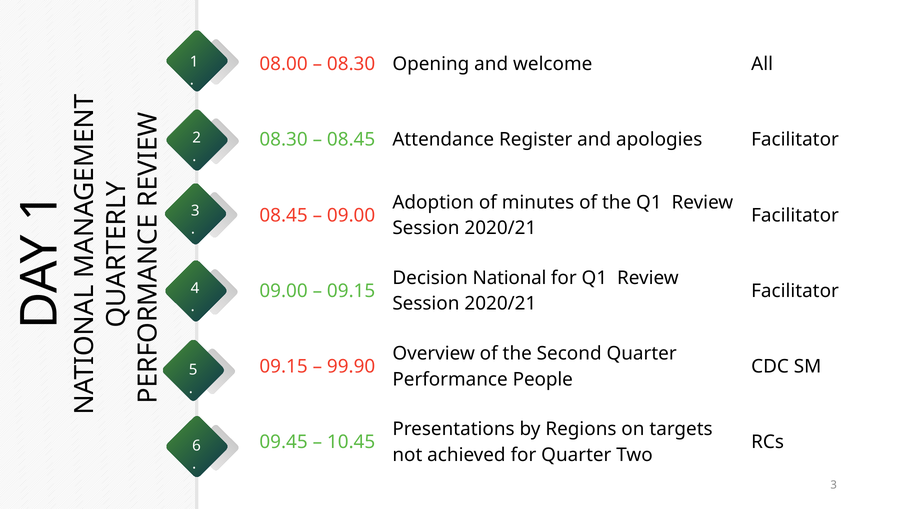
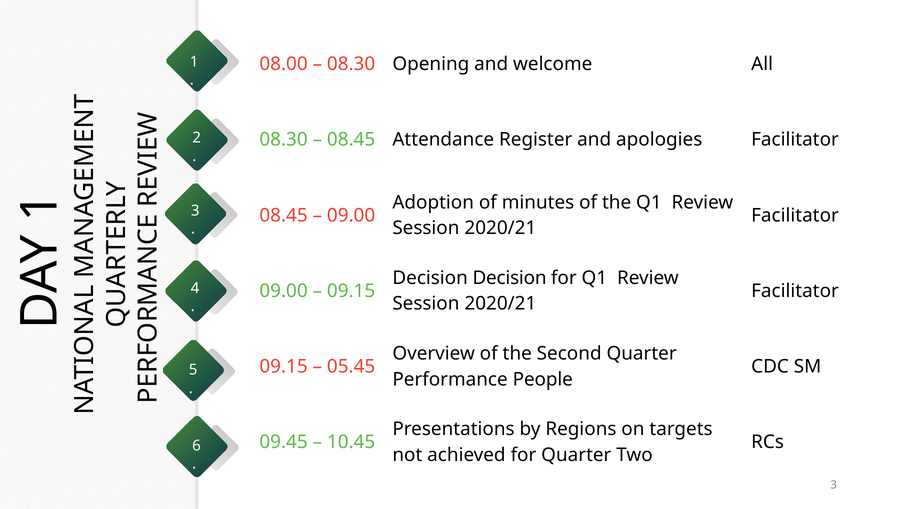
Decision National: National -> Decision
99.90: 99.90 -> 05.45
